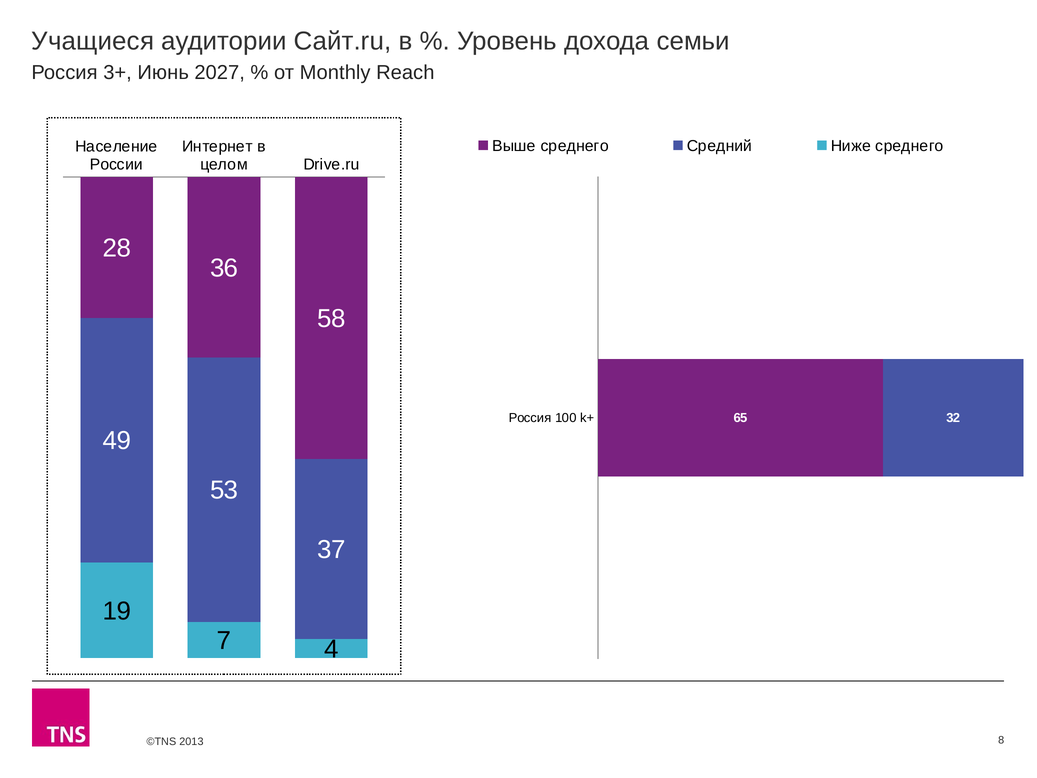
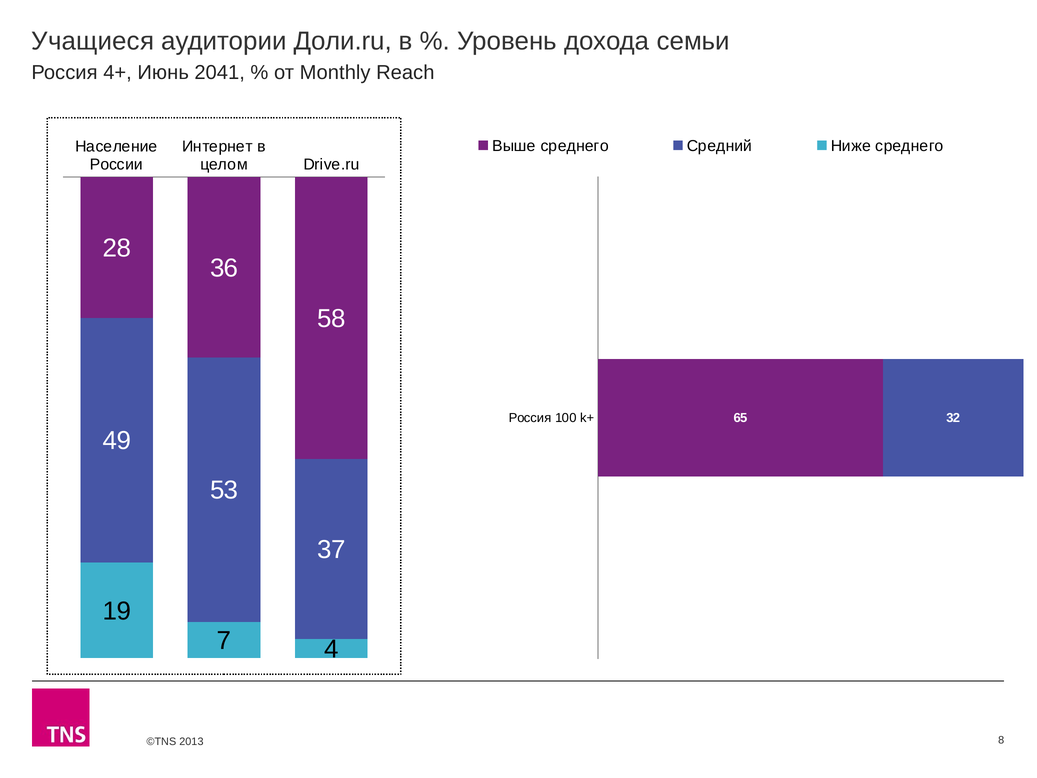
Сайт.ru: Сайт.ru -> Доли.ru
3+: 3+ -> 4+
2027: 2027 -> 2041
